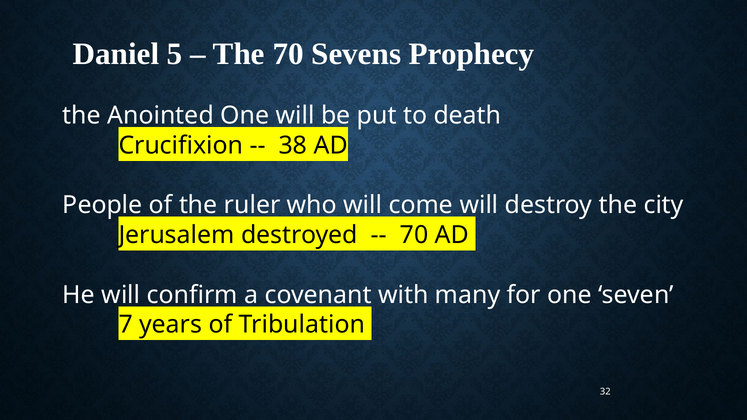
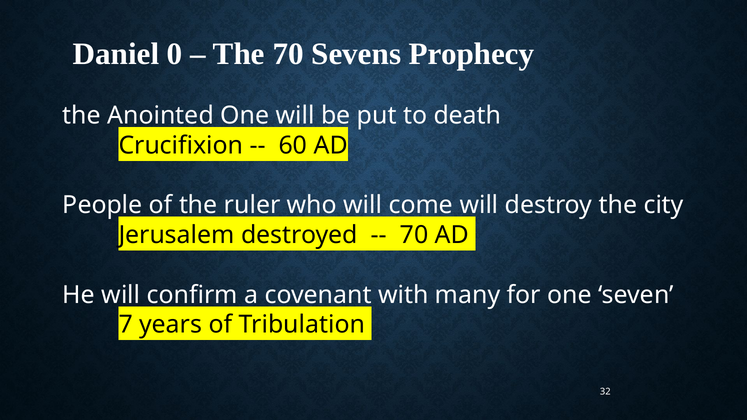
5: 5 -> 0
38: 38 -> 60
